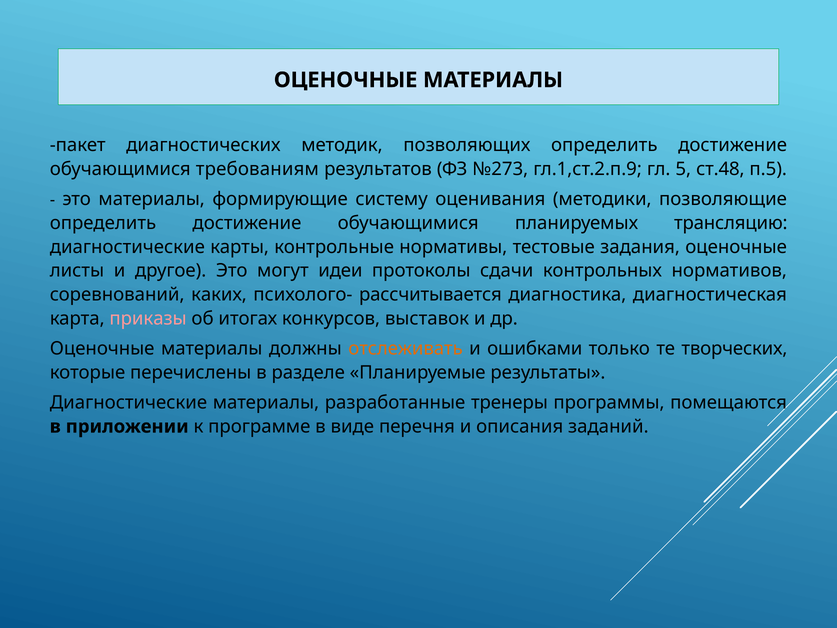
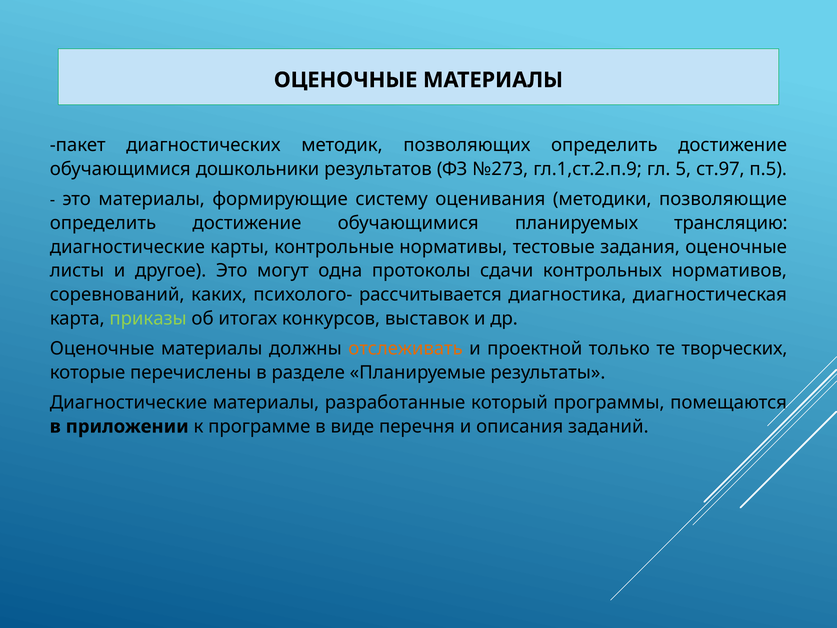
требованиям: требованиям -> дошкольники
ст.48: ст.48 -> ст.97
идеи: идеи -> одна
приказы colour: pink -> light green
ошибками: ошибками -> проектной
тренеры: тренеры -> который
